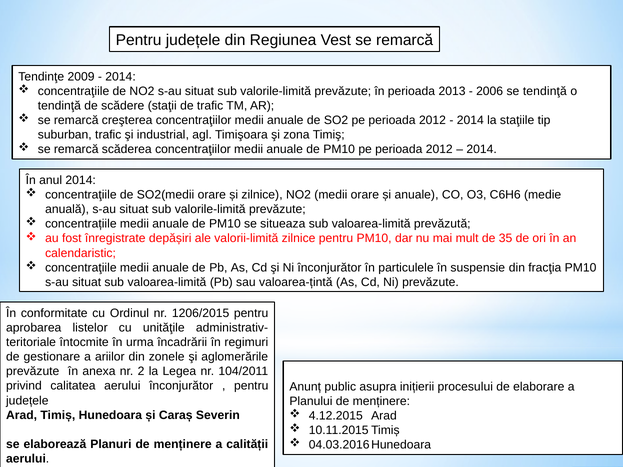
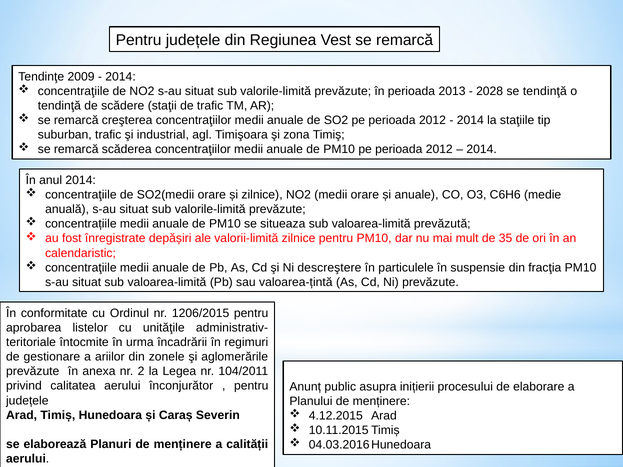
2006: 2006 -> 2028
Ni înconjurător: înconjurător -> descreştere
